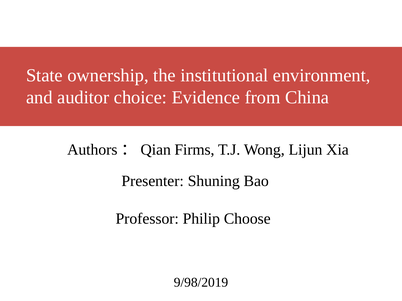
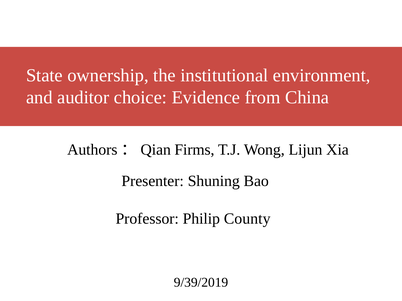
Choose: Choose -> County
9/98/2019: 9/98/2019 -> 9/39/2019
